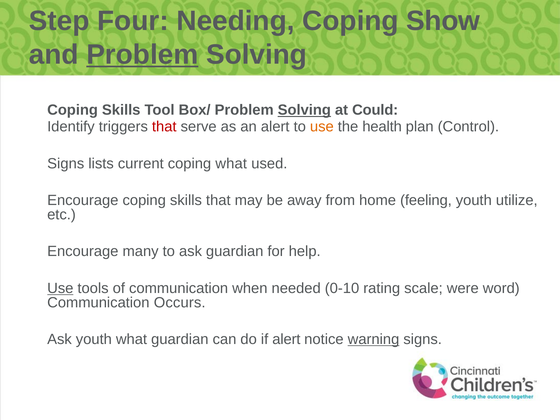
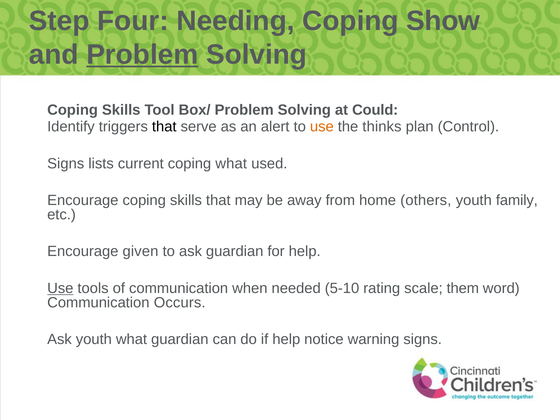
Solving at (304, 110) underline: present -> none
that at (164, 127) colour: red -> black
health: health -> thinks
feeling: feeling -> others
utilize: utilize -> family
many: many -> given
0-10: 0-10 -> 5-10
were: were -> them
if alert: alert -> help
warning underline: present -> none
